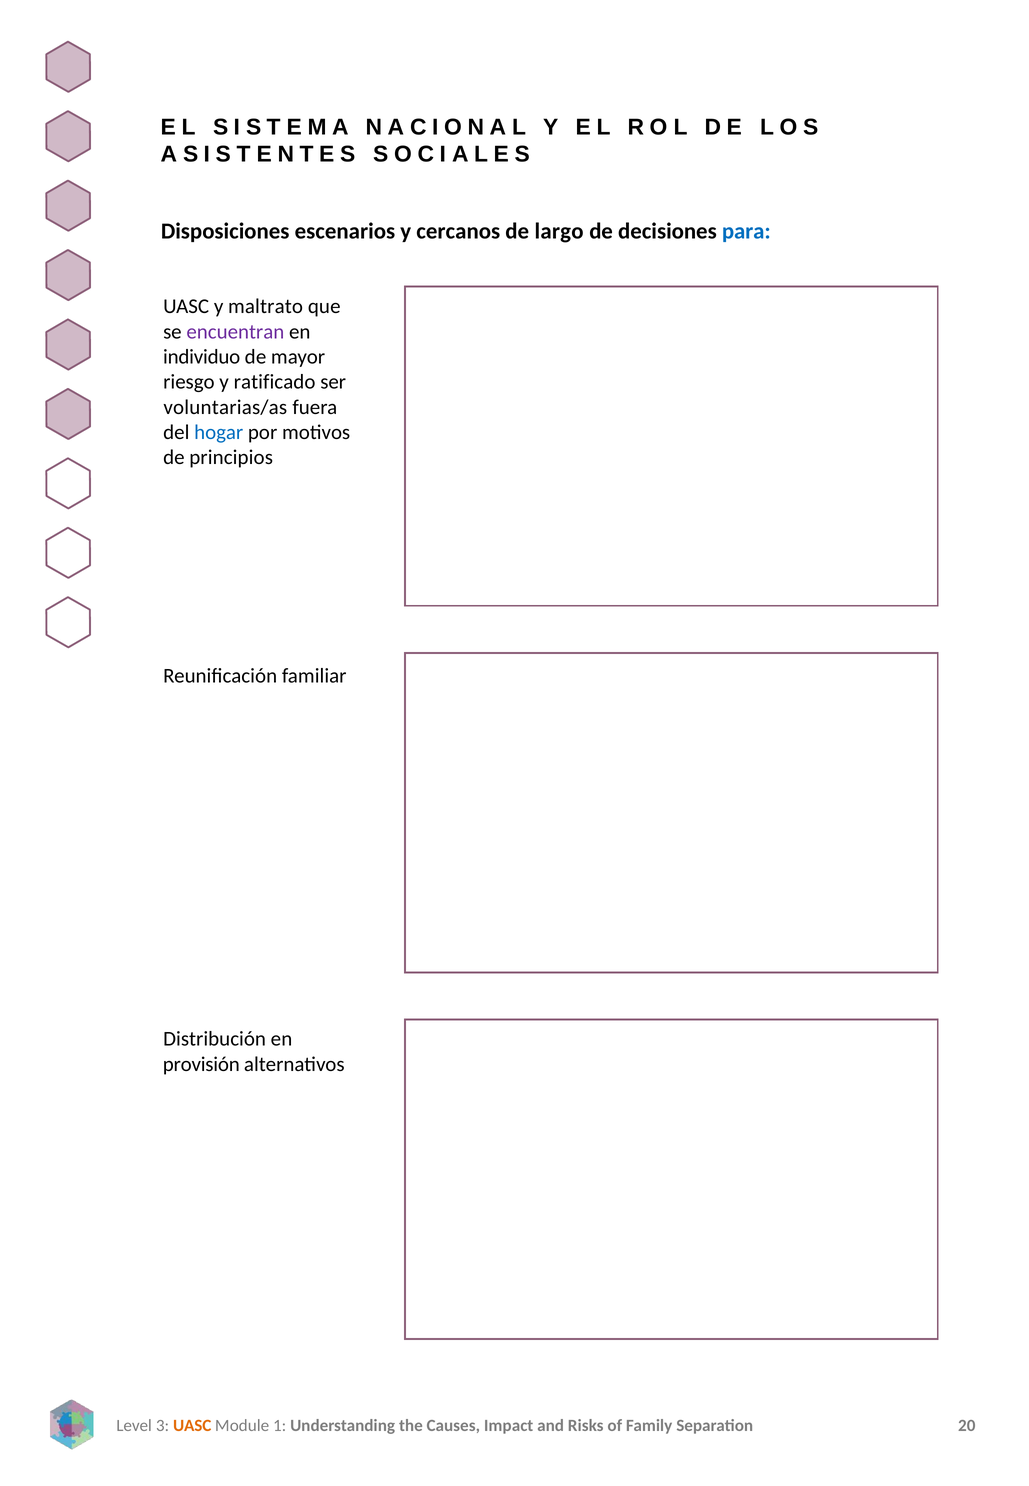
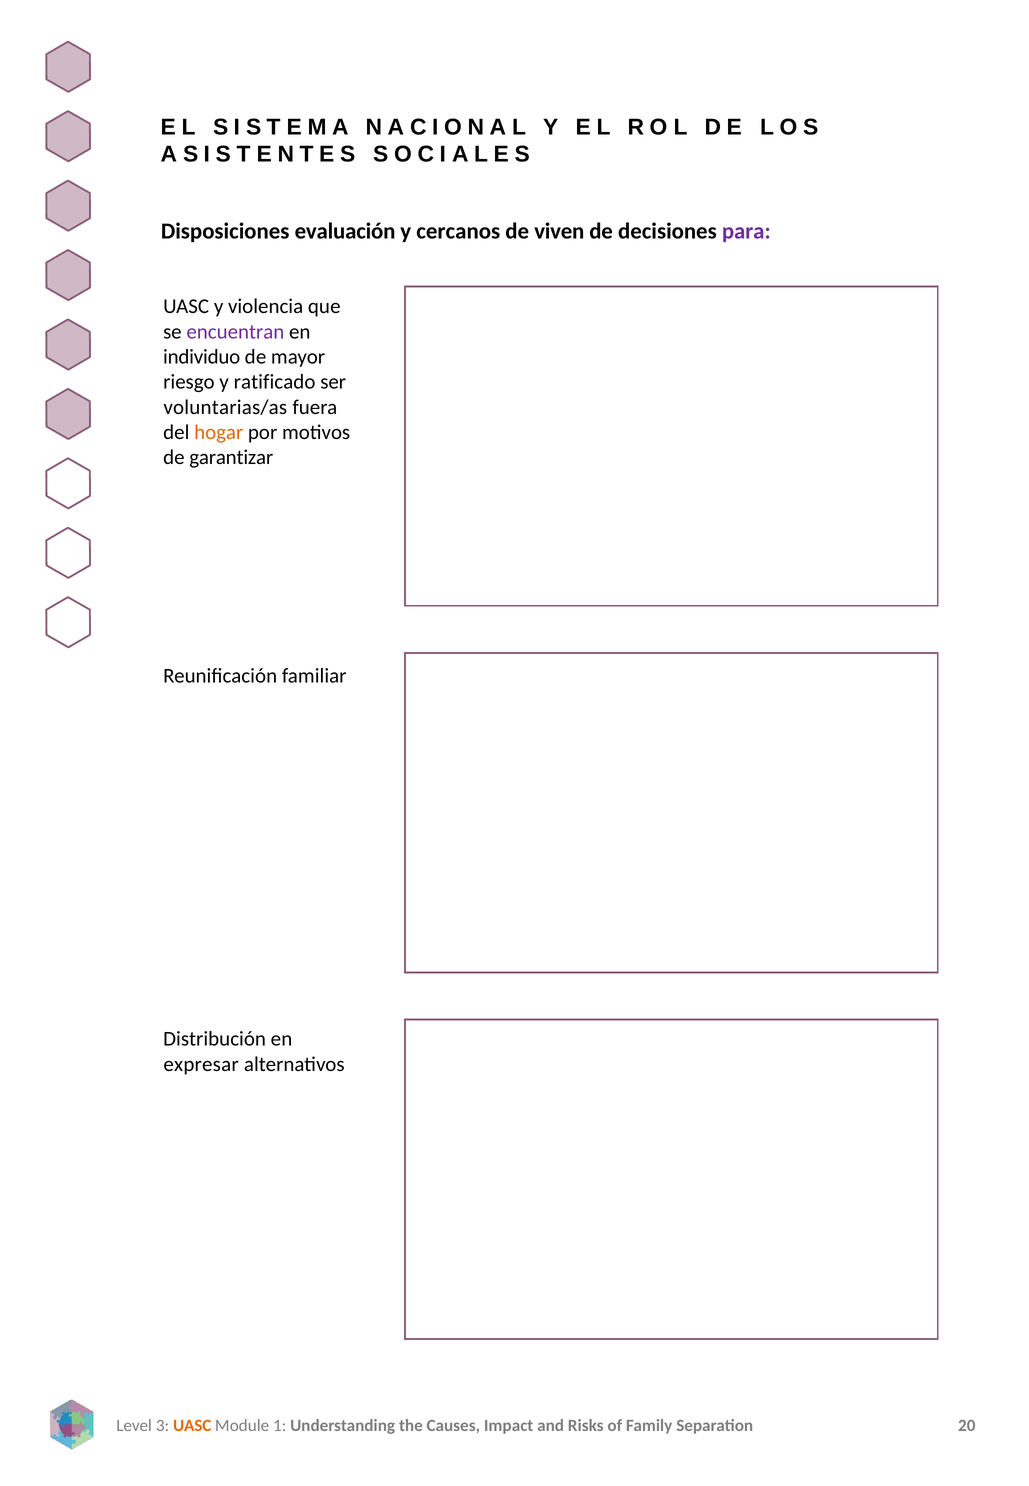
escenarios: escenarios -> evaluación
largo: largo -> viven
para colour: blue -> purple
maltrato: maltrato -> violencia
hogar colour: blue -> orange
principios: principios -> garantizar
provisión: provisión -> expresar
